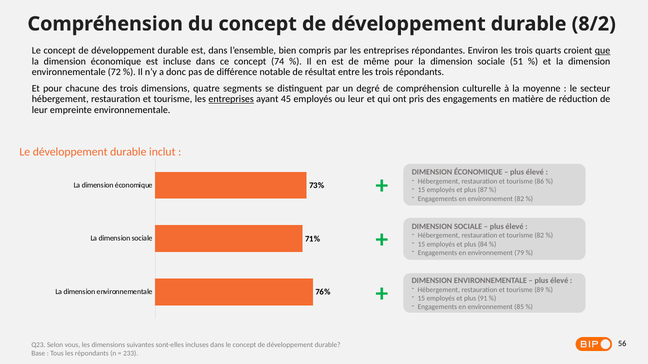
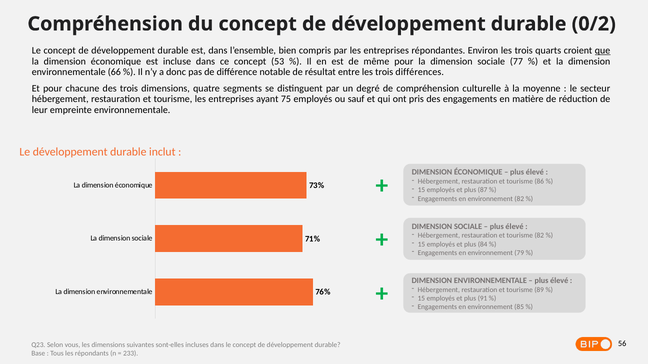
8/2: 8/2 -> 0/2
74: 74 -> 53
51: 51 -> 77
72: 72 -> 66
trois répondants: répondants -> différences
entreprises at (231, 99) underline: present -> none
45: 45 -> 75
ou leur: leur -> sauf
